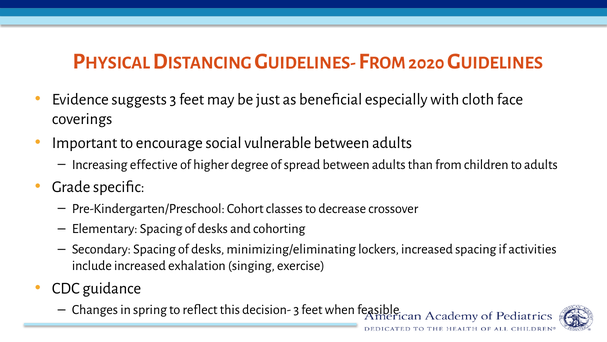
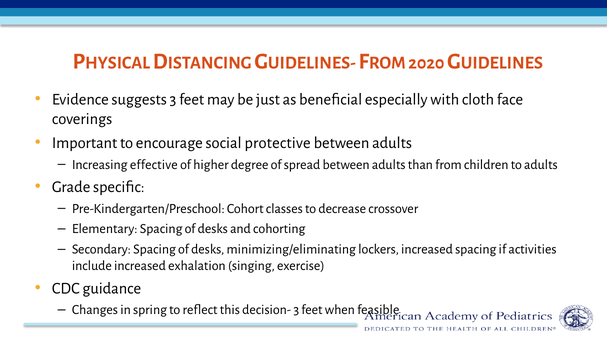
vulnerable: vulnerable -> protective
